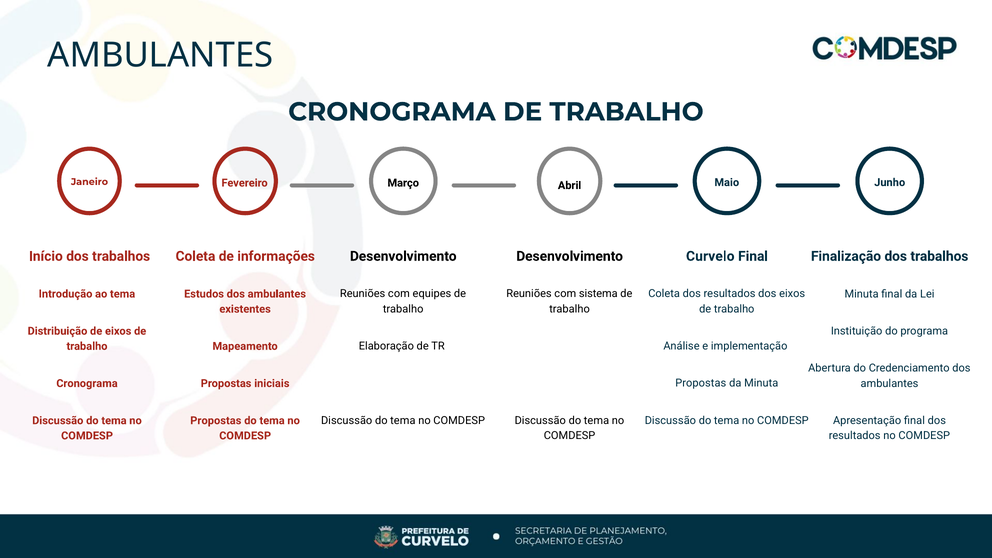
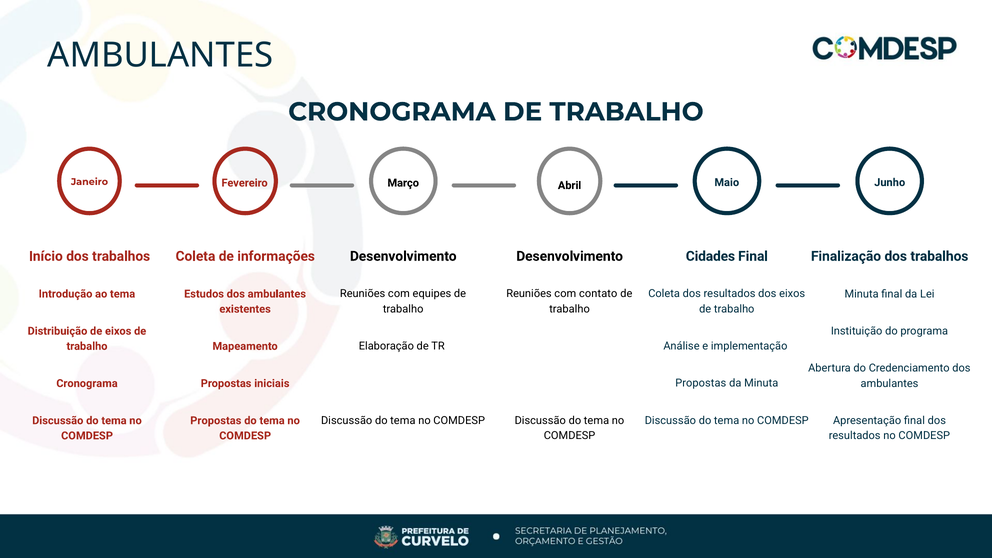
Curvelo: Curvelo -> Cidades
sistema: sistema -> contato
